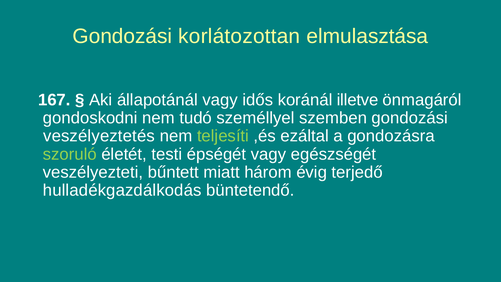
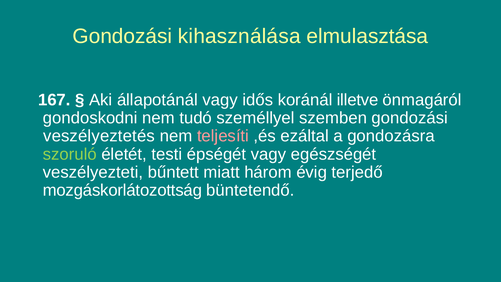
korlátozottan: korlátozottan -> kihasználása
teljesíti colour: light green -> pink
hulladékgazdálkodás: hulladékgazdálkodás -> mozgáskorlátozottság
